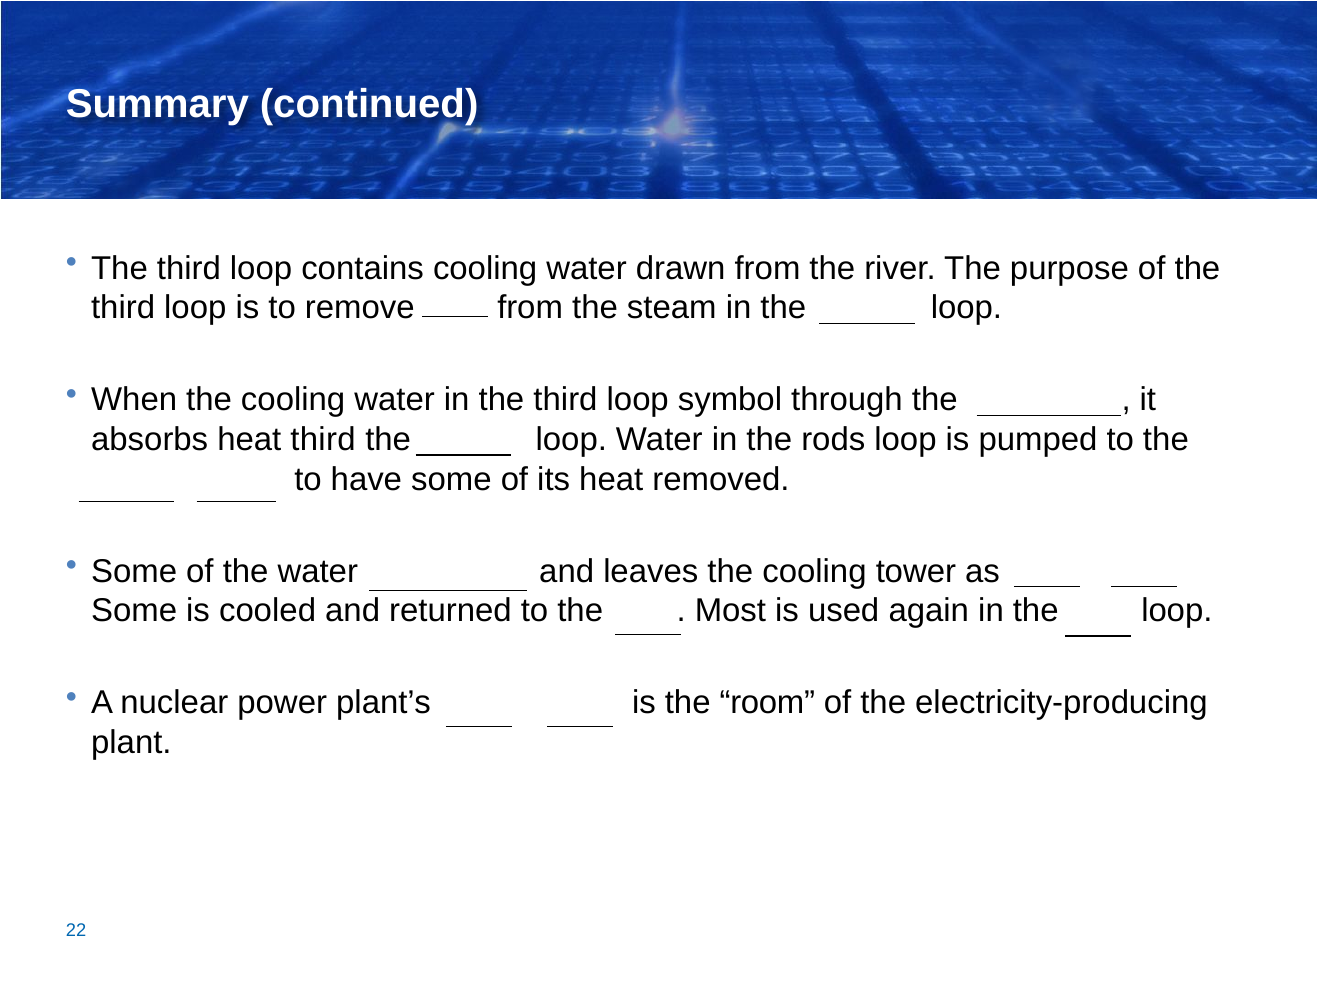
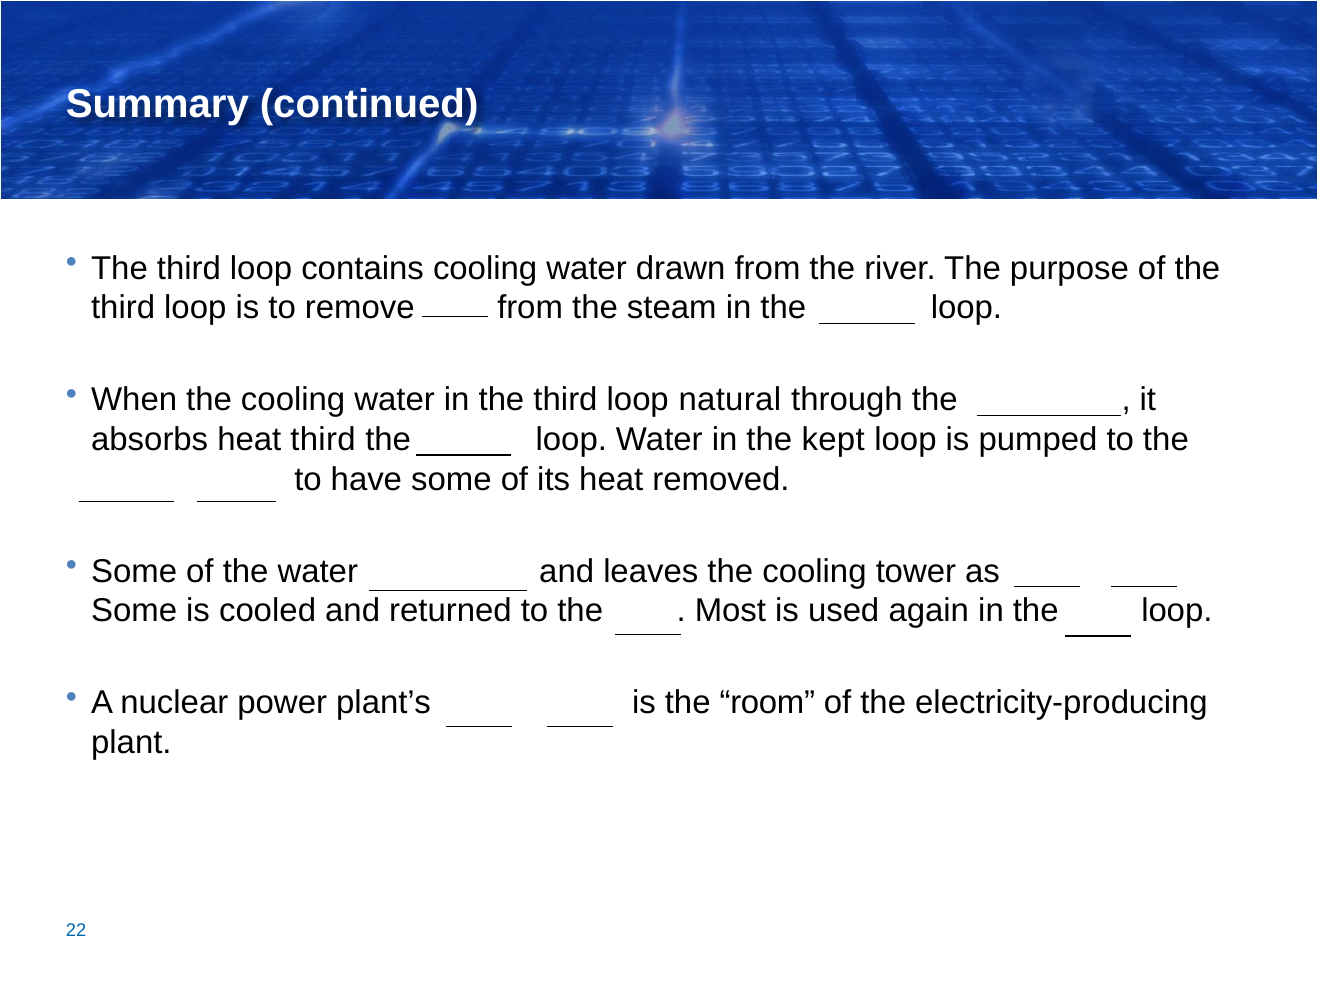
symbol: symbol -> natural
rods: rods -> kept
